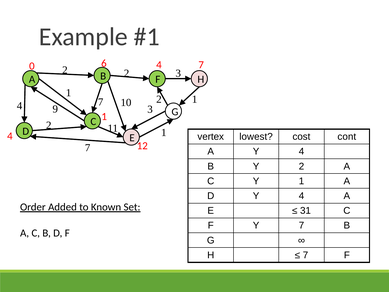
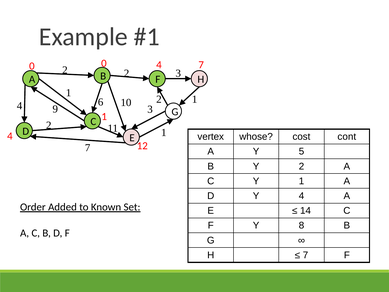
0 6: 6 -> 0
7 at (101, 102): 7 -> 6
lowest: lowest -> whose
A Y 4: 4 -> 5
31: 31 -> 14
Y 7: 7 -> 8
